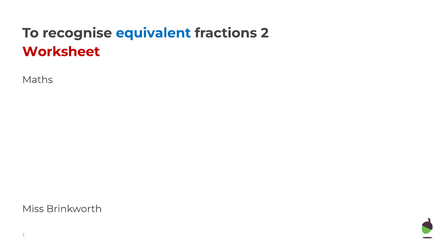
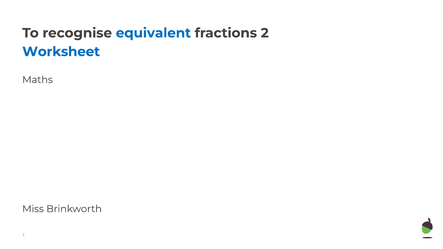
Worksheet colour: red -> blue
